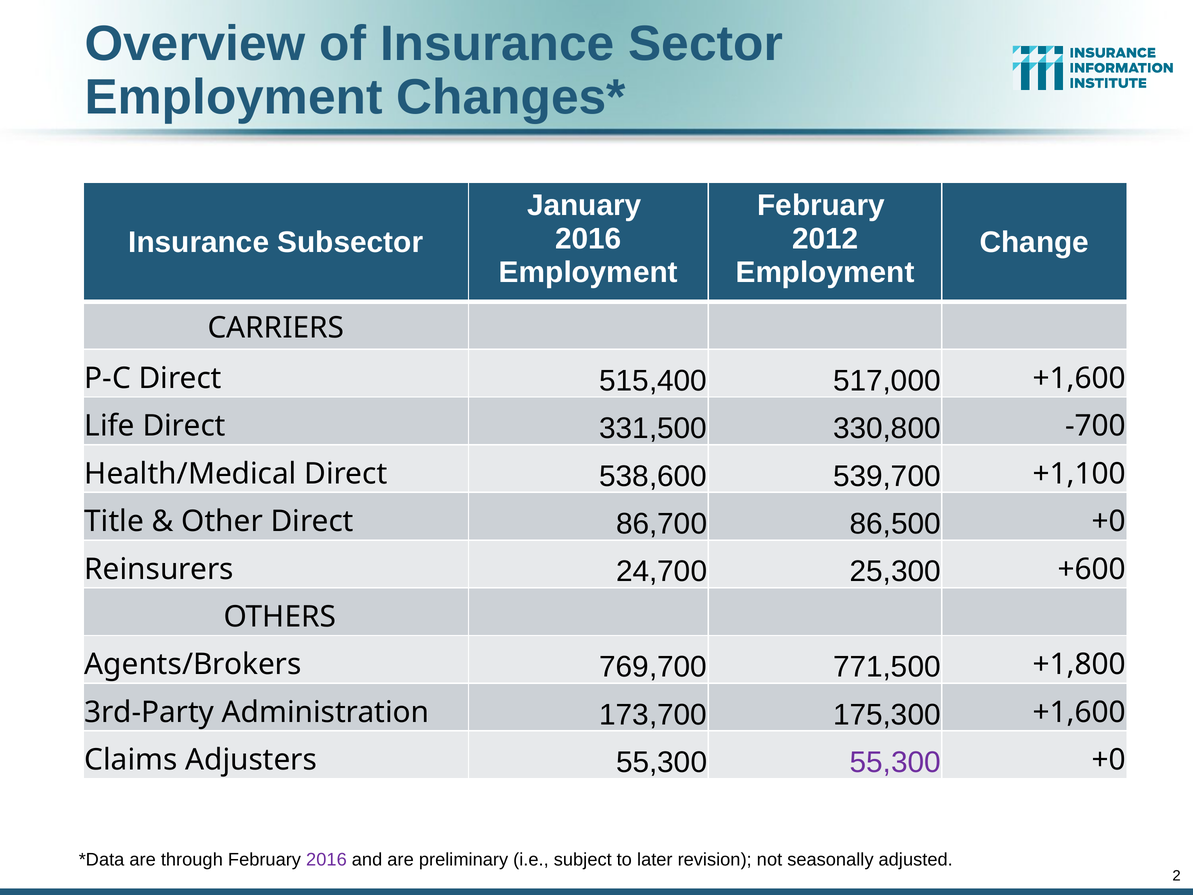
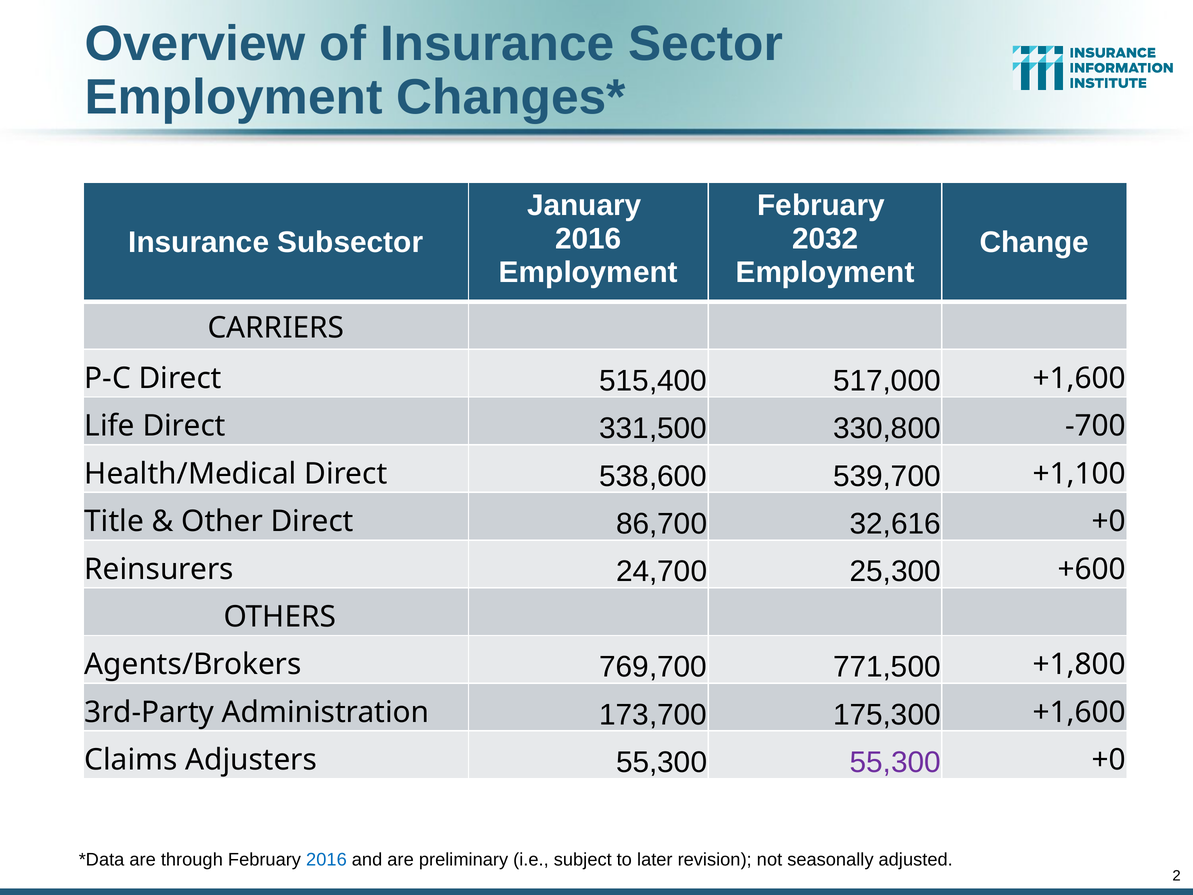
2012: 2012 -> 2032
86,500: 86,500 -> 32,616
2016 at (326, 860) colour: purple -> blue
